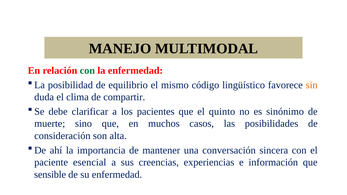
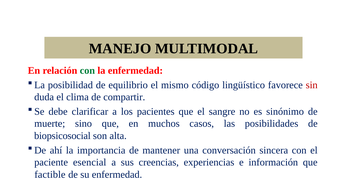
sin colour: orange -> red
quinto: quinto -> sangre
consideración: consideración -> biopsicosocial
sensible: sensible -> factible
